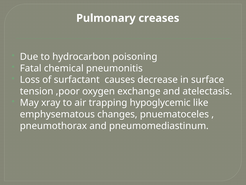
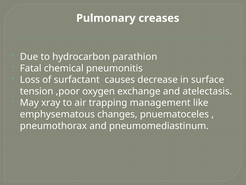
poisoning: poisoning -> parathion
hypoglycemic: hypoglycemic -> management
